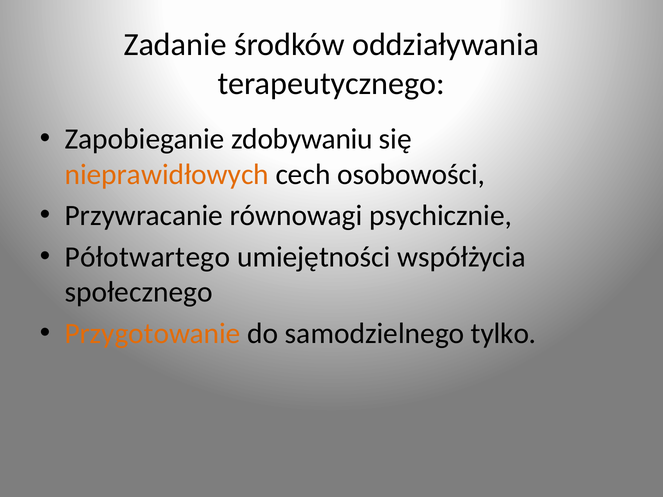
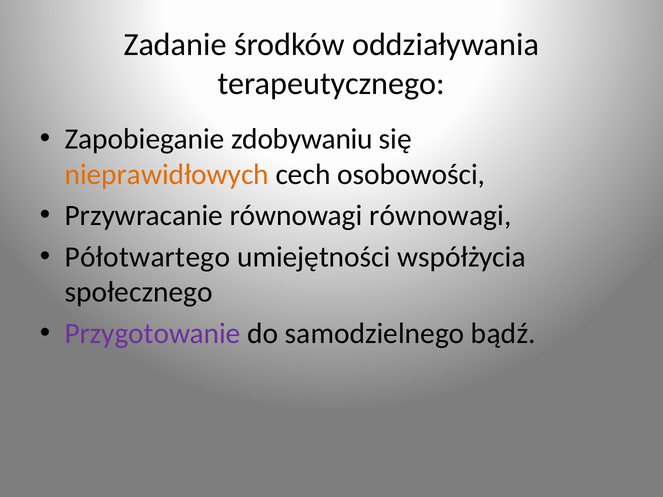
równowagi psychicznie: psychicznie -> równowagi
Przygotowanie colour: orange -> purple
tylko: tylko -> bądź
